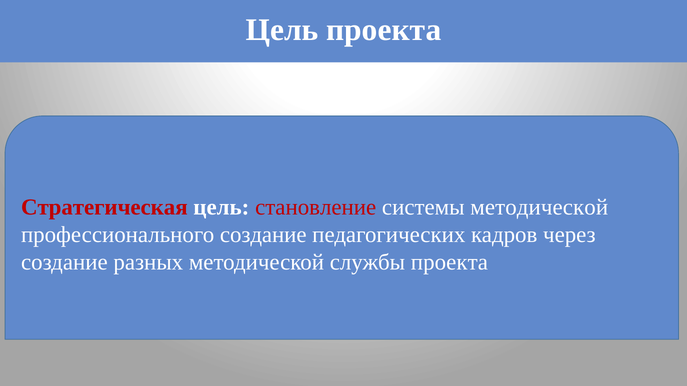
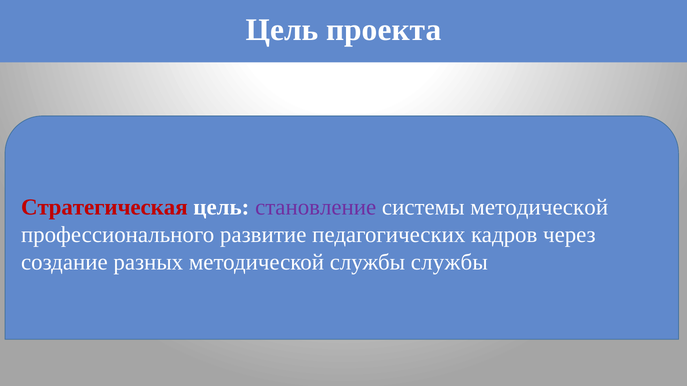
становление colour: red -> purple
профессионального создание: создание -> развитие
службы проекта: проекта -> службы
